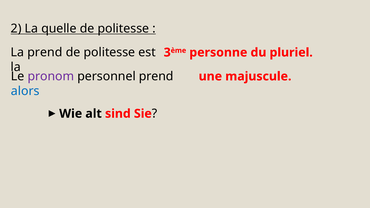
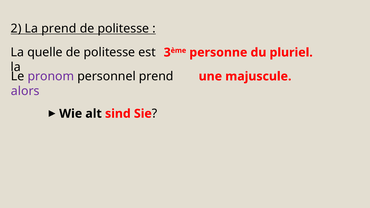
La quelle: quelle -> prend
La prend: prend -> quelle
alors colour: blue -> purple
